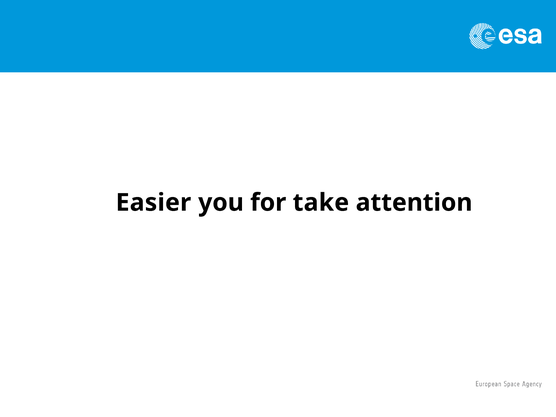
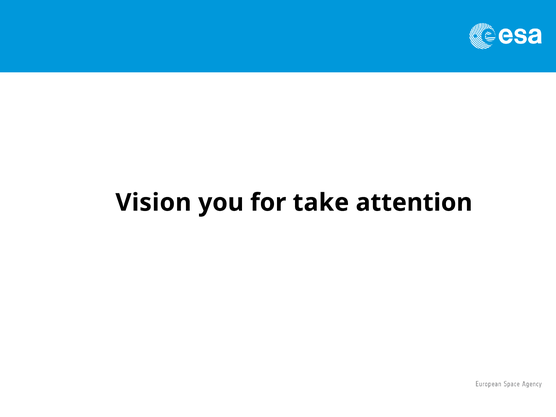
Easier: Easier -> Vision
